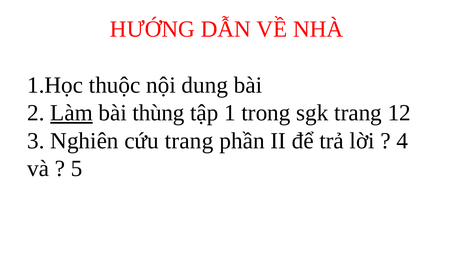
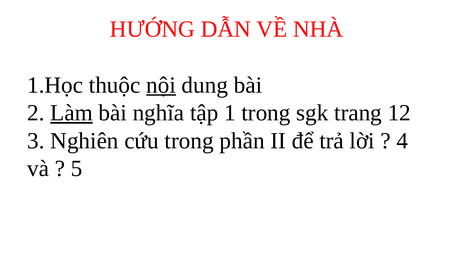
nội underline: none -> present
thùng: thùng -> nghĩa
cứu trang: trang -> trong
